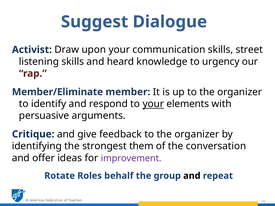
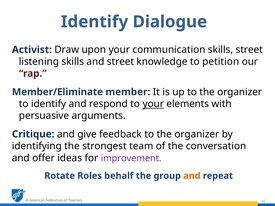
Suggest at (95, 22): Suggest -> Identify
and heard: heard -> street
urgency: urgency -> petition
them: them -> team
and at (192, 176) colour: black -> orange
